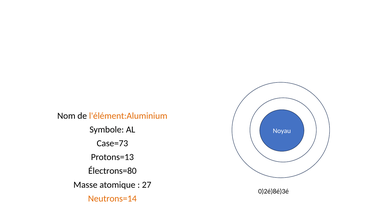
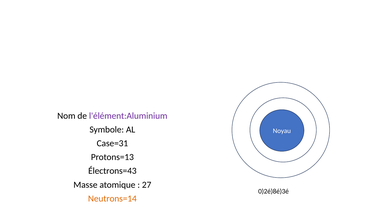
l'élément:Aluminium colour: orange -> purple
Case=73: Case=73 -> Case=31
Électrons=80: Électrons=80 -> Électrons=43
